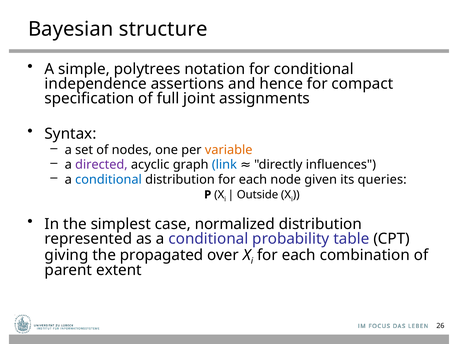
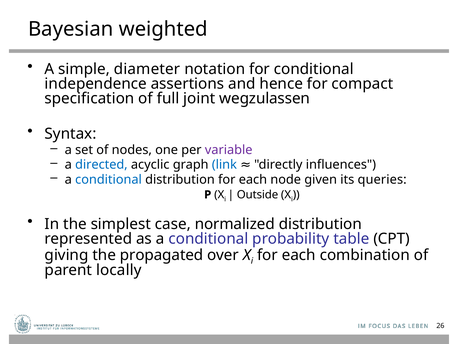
structure: structure -> weighted
polytrees: polytrees -> diameter
assignments: assignments -> wegzulassen
variable colour: orange -> purple
directed colour: purple -> blue
extent: extent -> locally
